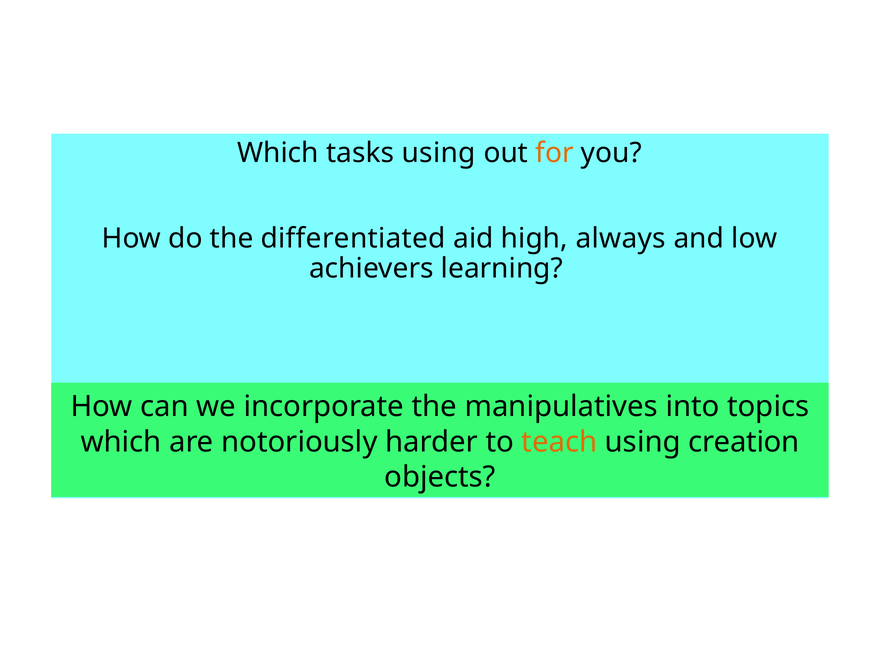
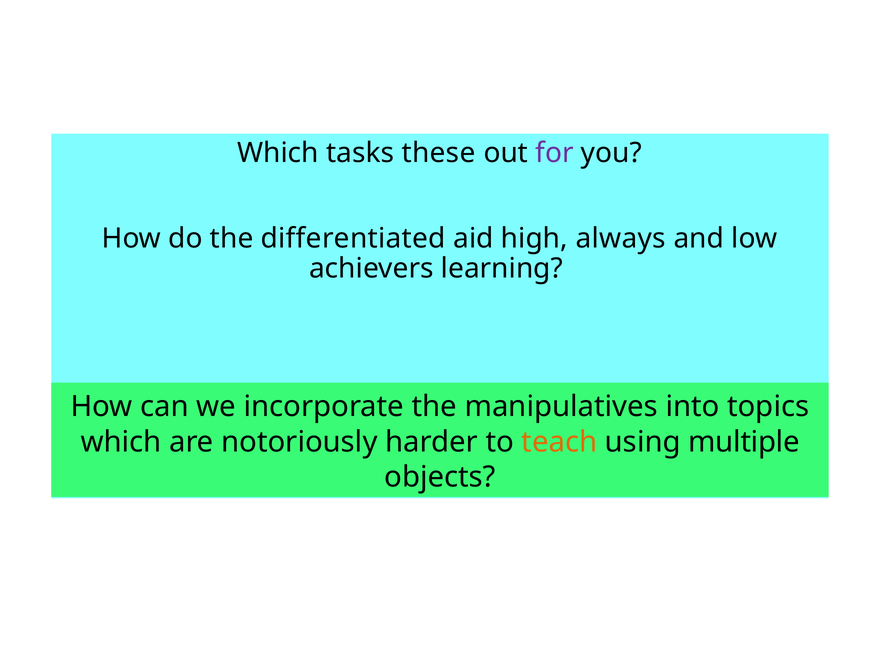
tasks using: using -> these
for colour: orange -> purple
creation: creation -> multiple
